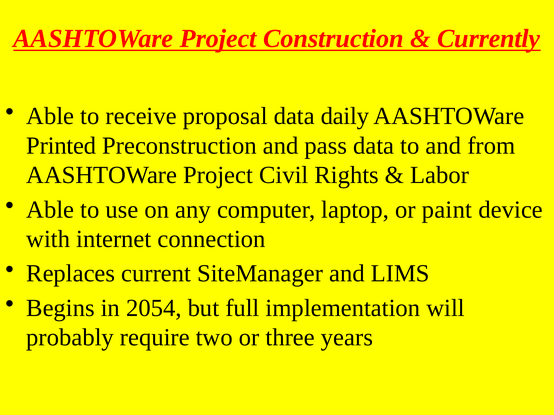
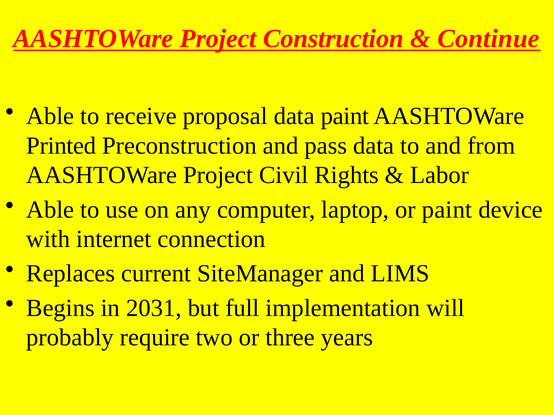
Currently: Currently -> Continue
data daily: daily -> paint
2054: 2054 -> 2031
